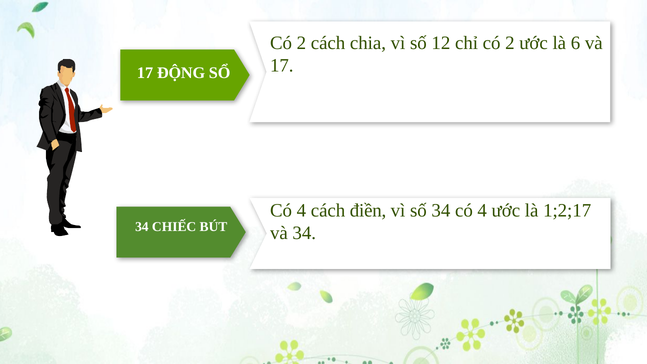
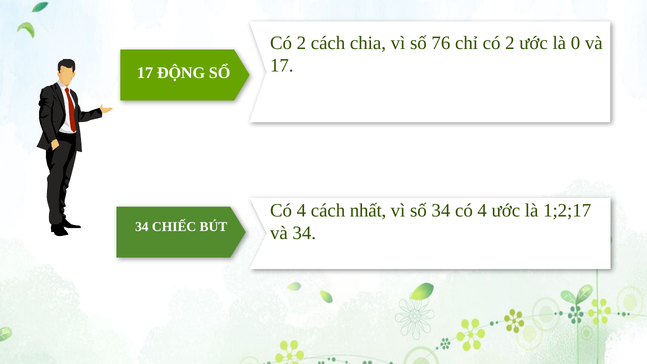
12: 12 -> 76
6: 6 -> 0
điền: điền -> nhất
